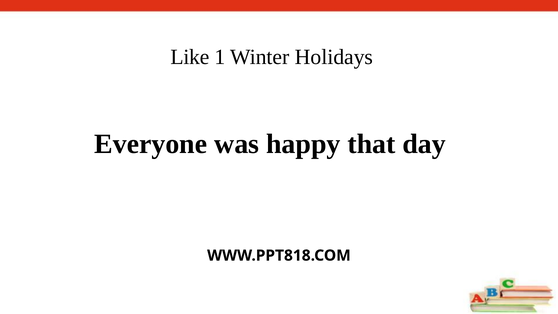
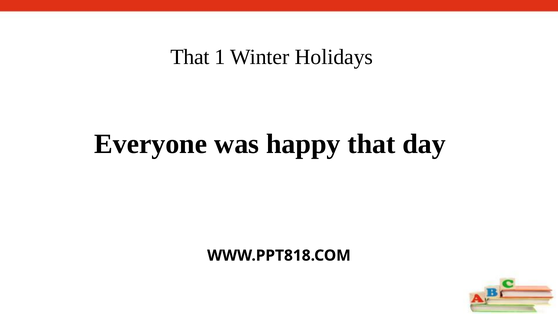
Like at (190, 57): Like -> That
